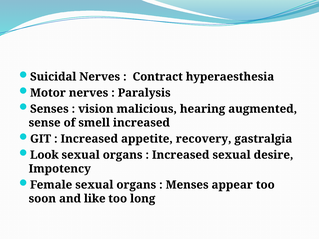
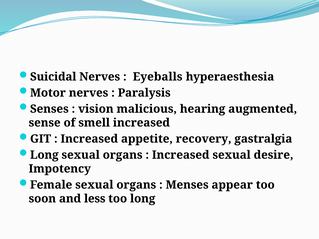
Contract: Contract -> Eyeballs
Look at (44, 155): Look -> Long
like: like -> less
